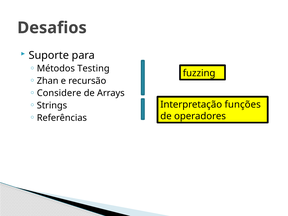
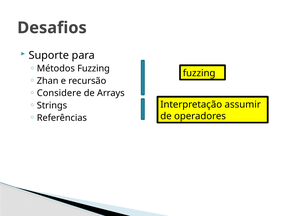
Métodos Testing: Testing -> Fuzzing
funções: funções -> assumir
